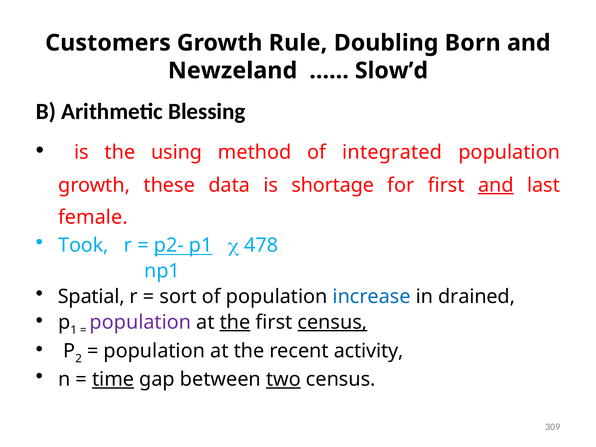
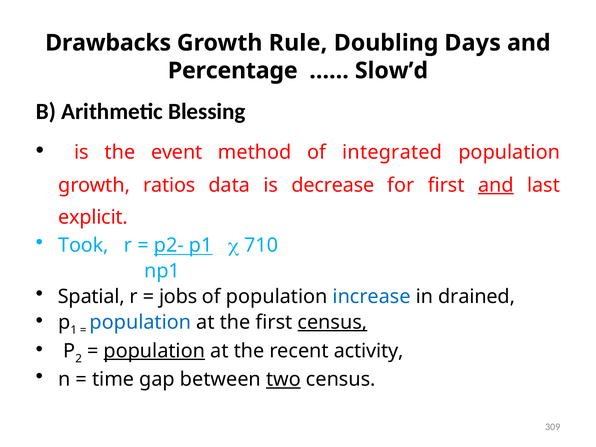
Customers: Customers -> Drawbacks
Born: Born -> Days
Newzeland: Newzeland -> Percentage
using: using -> event
these: these -> ratios
shortage: shortage -> decrease
female: female -> explicit
478: 478 -> 710
sort: sort -> jobs
population at (140, 322) colour: purple -> blue
the at (235, 322) underline: present -> none
population at (154, 351) underline: none -> present
time underline: present -> none
